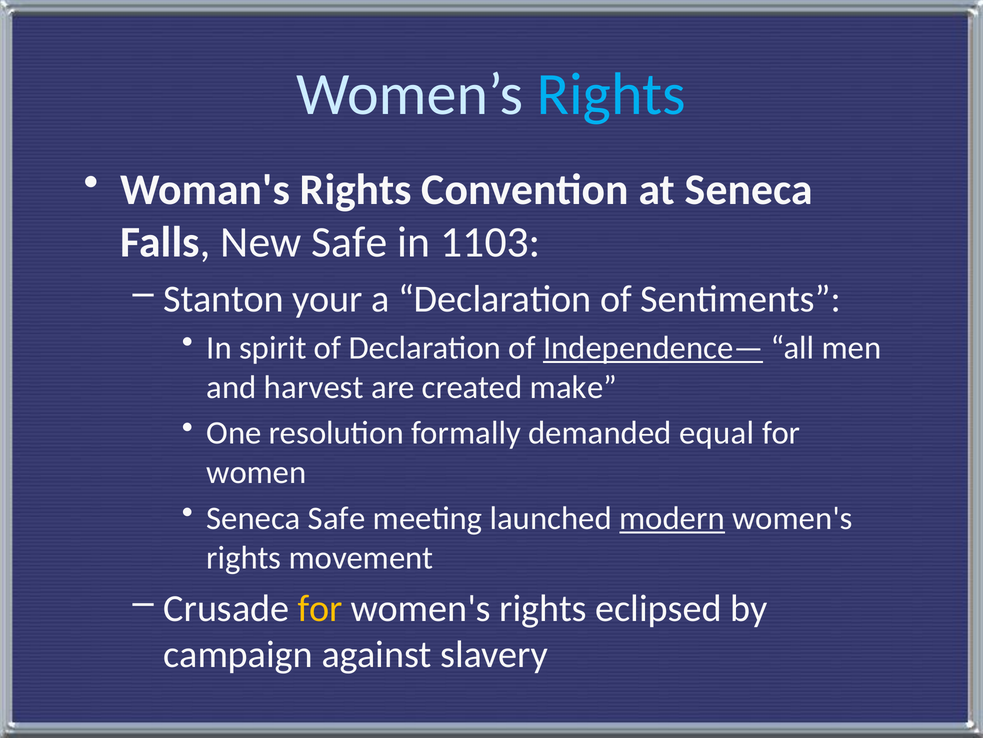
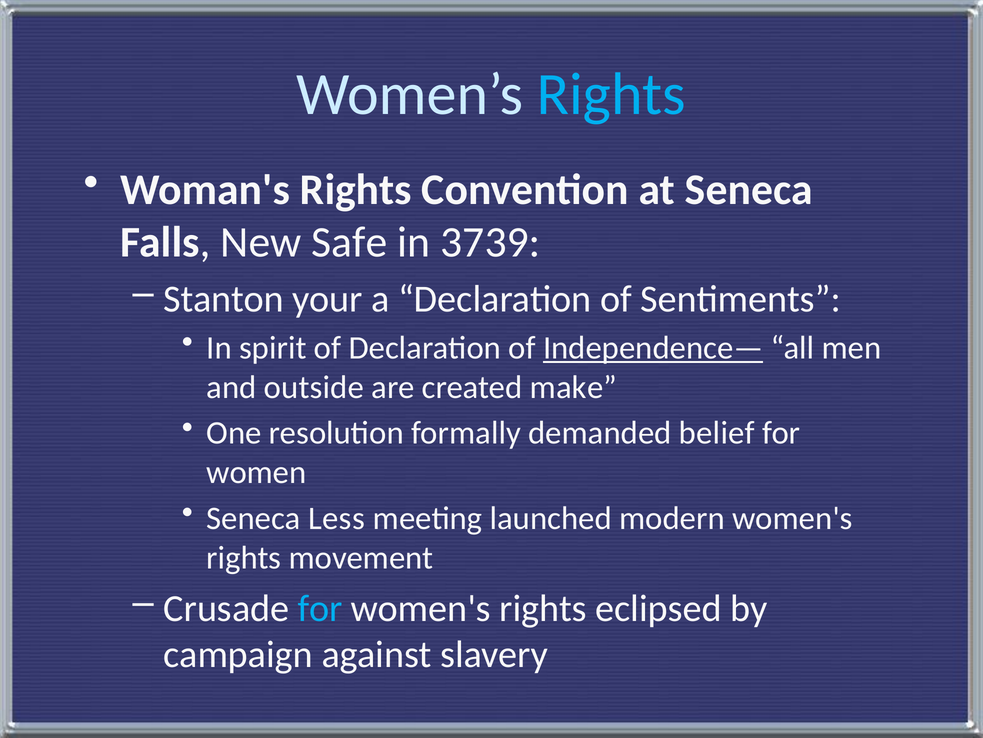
1103: 1103 -> 3739
harvest: harvest -> outside
equal: equal -> belief
Seneca Safe: Safe -> Less
modern underline: present -> none
for at (320, 608) colour: yellow -> light blue
